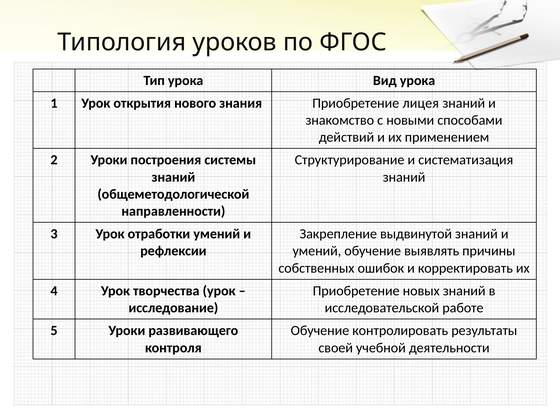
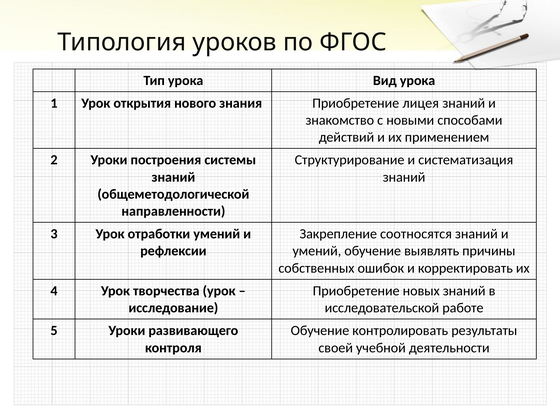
выдвинутой: выдвинутой -> соотносятся
